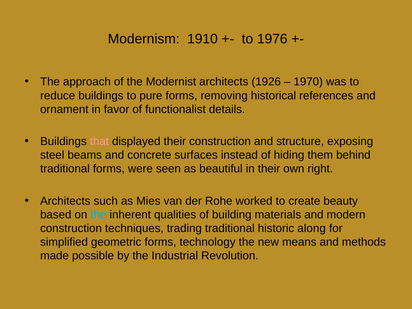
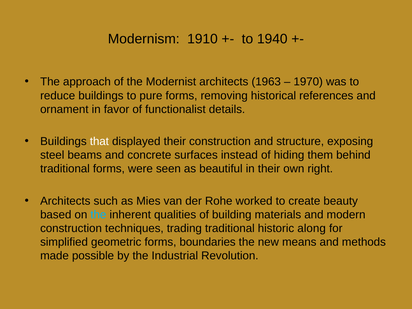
1976: 1976 -> 1940
1926: 1926 -> 1963
that colour: pink -> white
technology: technology -> boundaries
